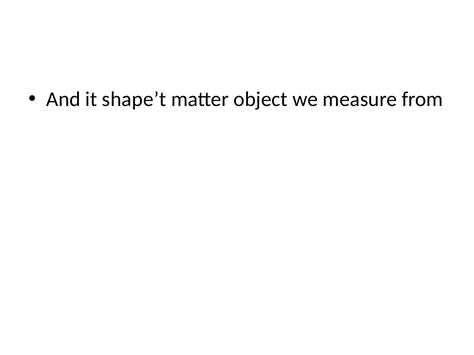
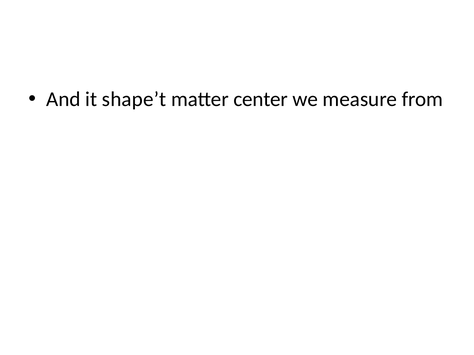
object: object -> center
